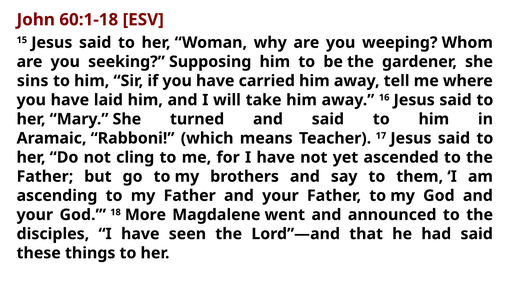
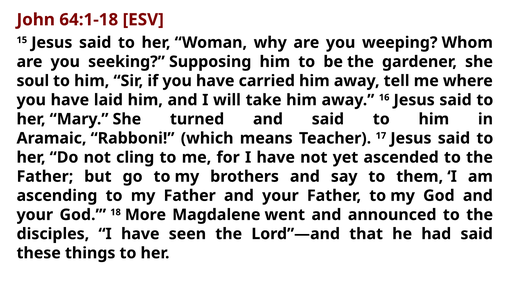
60:1-18: 60:1-18 -> 64:1-18
sins: sins -> soul
